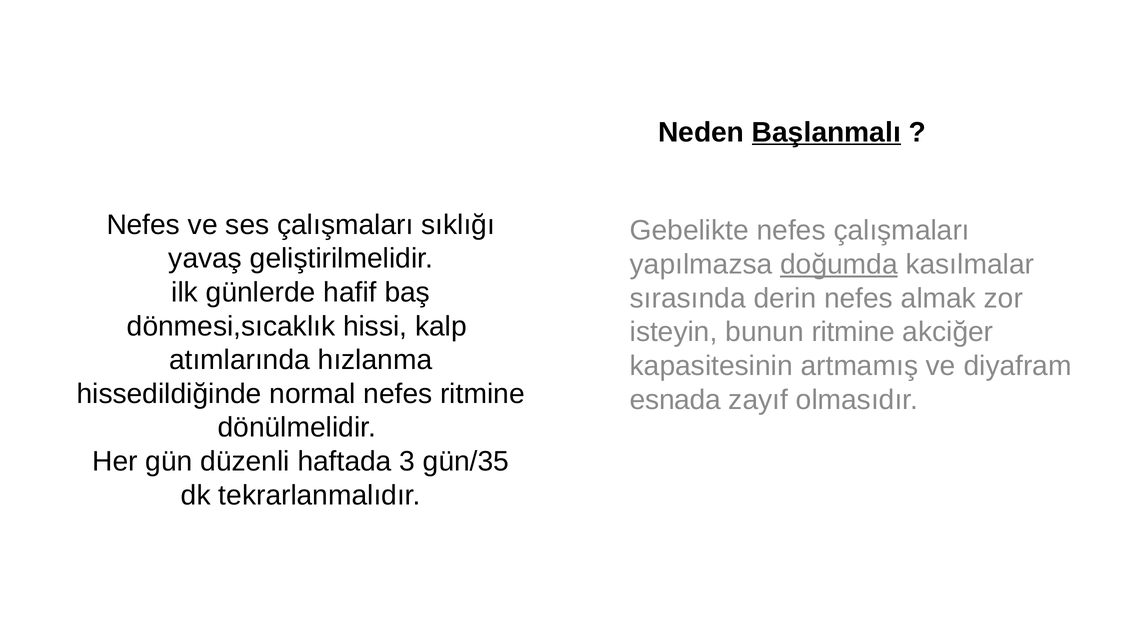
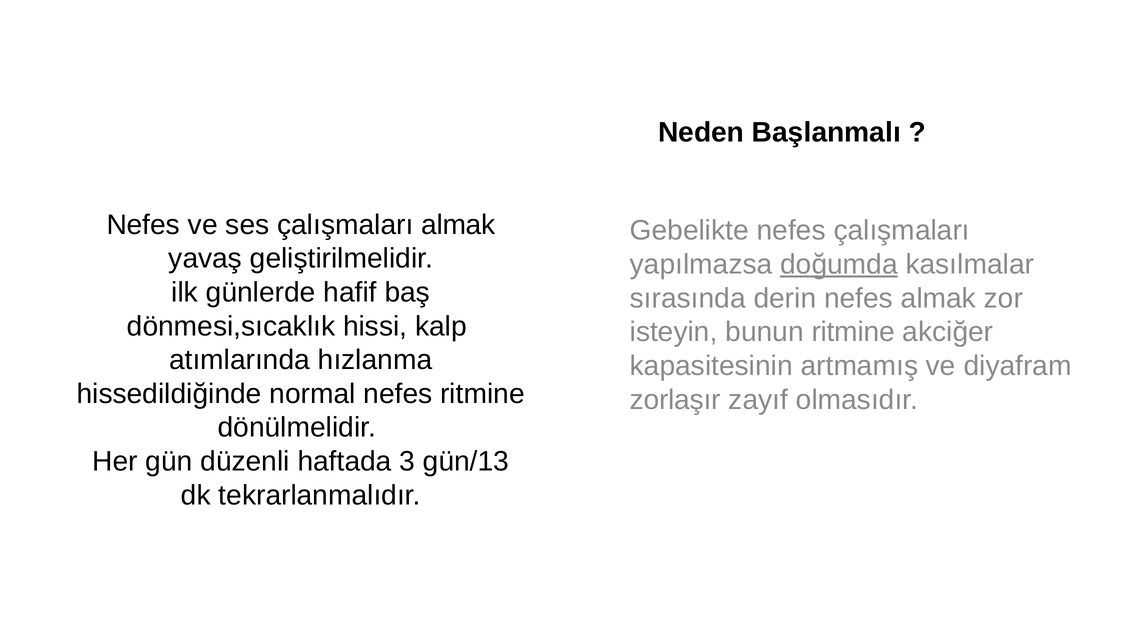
Başlanmalı at (826, 132) underline: present -> none
çalışmaları sıklığı: sıklığı -> almak
esnada: esnada -> zorlaşır
gün/35: gün/35 -> gün/13
